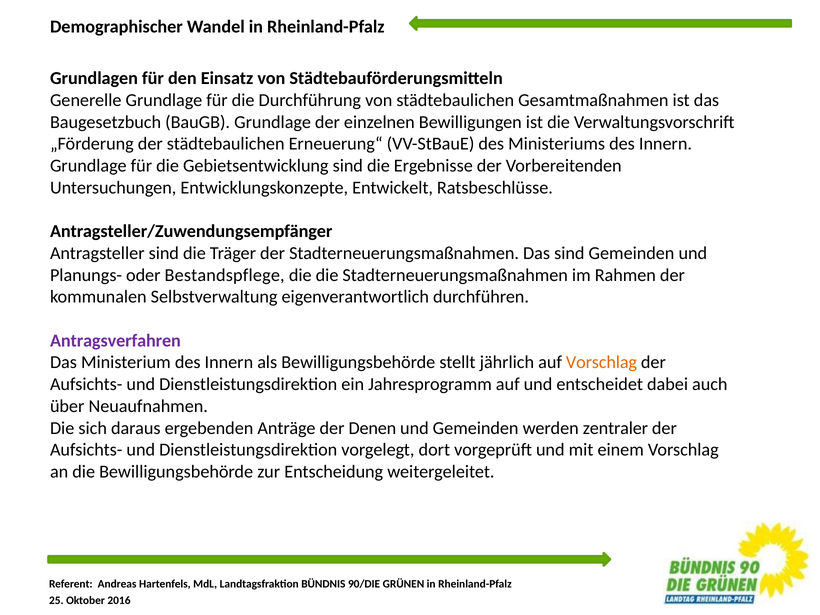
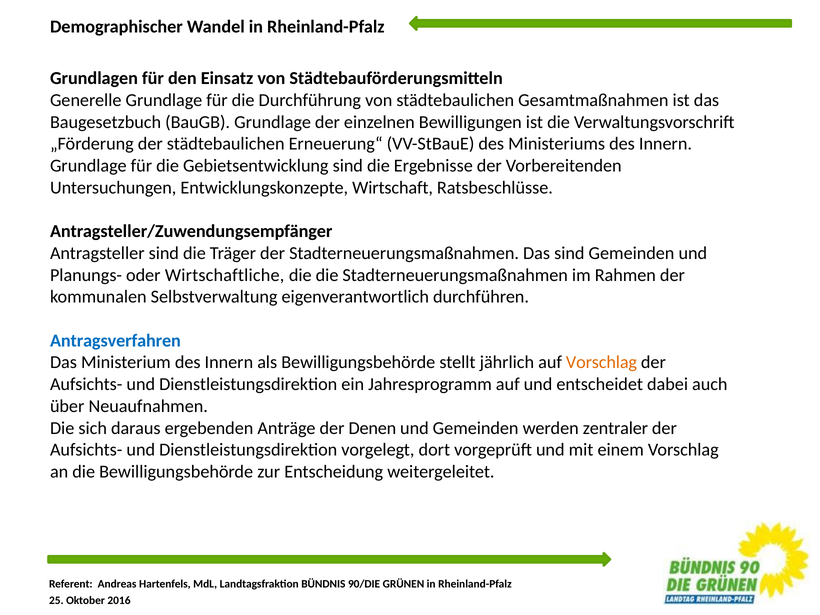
Entwickelt: Entwickelt -> Wirtschaft
Bestandspflege: Bestandspflege -> Wirtschaftliche
Antragsverfahren colour: purple -> blue
